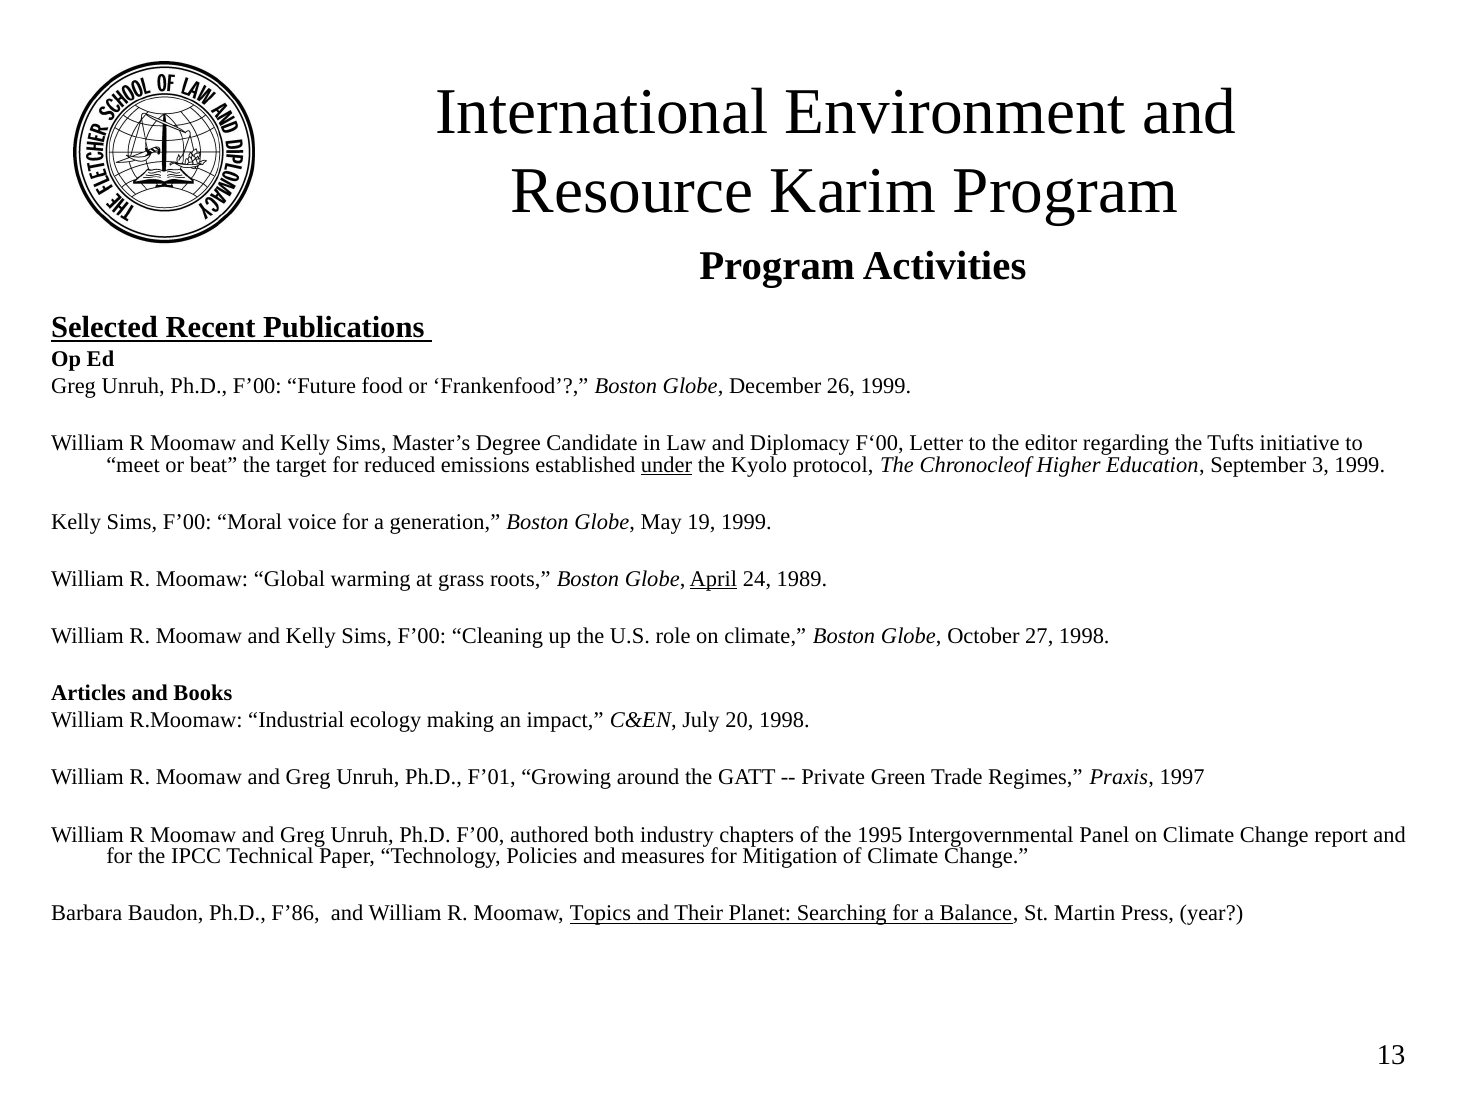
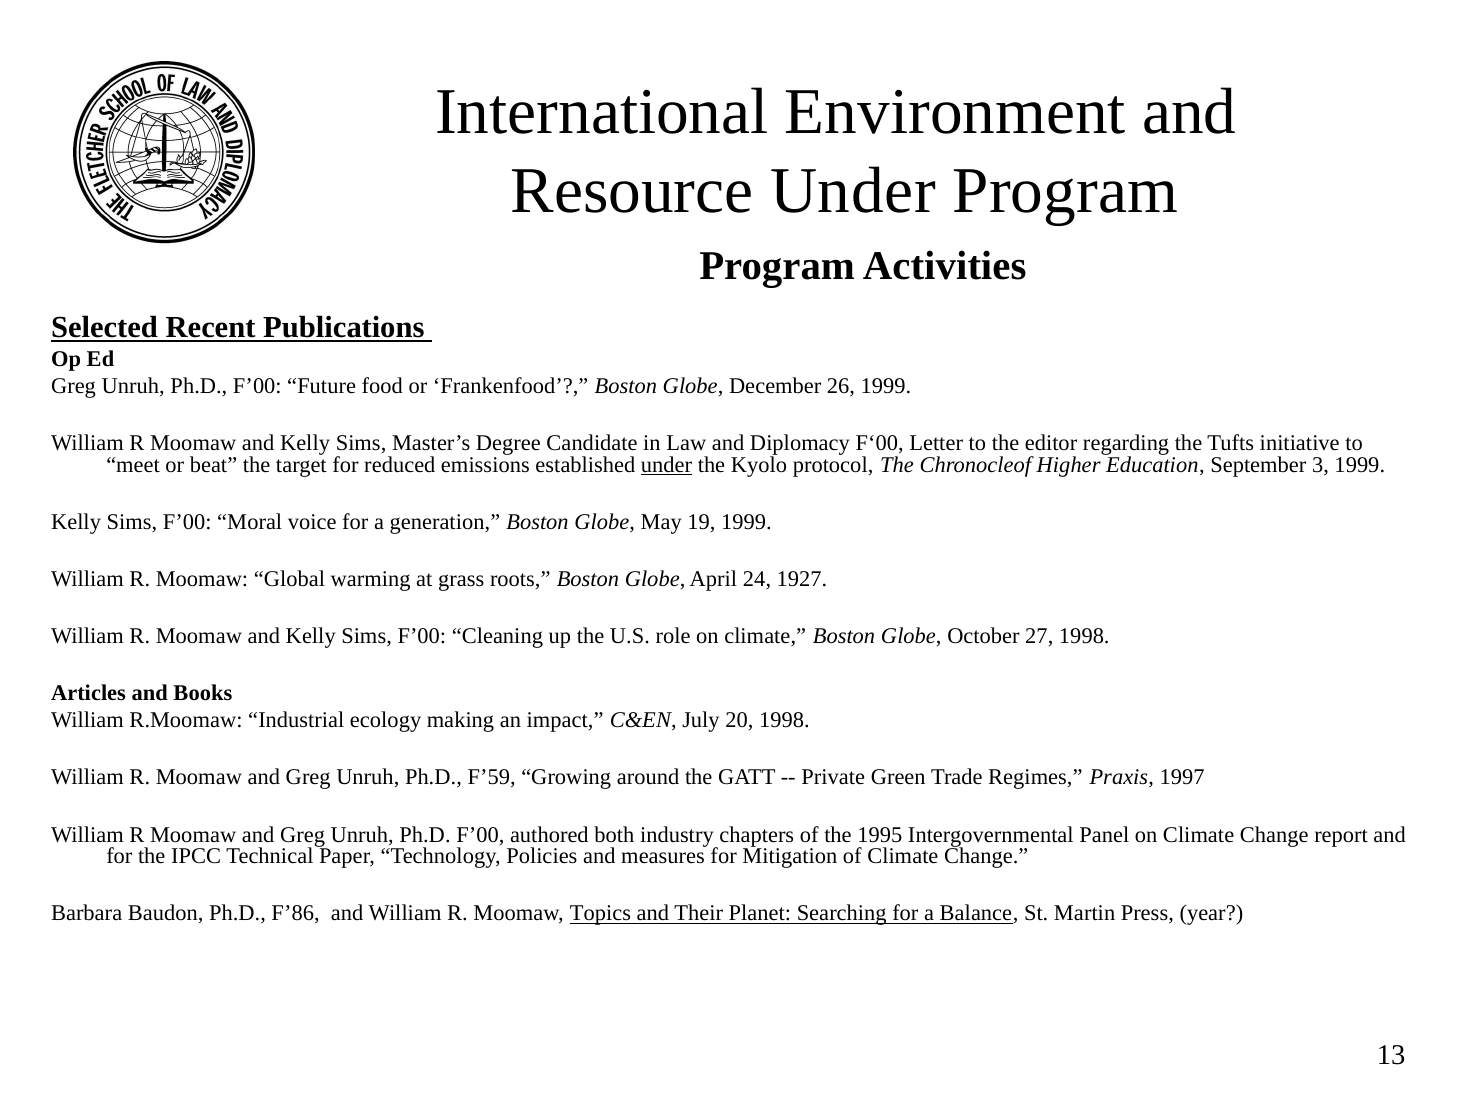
Resource Karim: Karim -> Under
April underline: present -> none
1989: 1989 -> 1927
F’01: F’01 -> F’59
